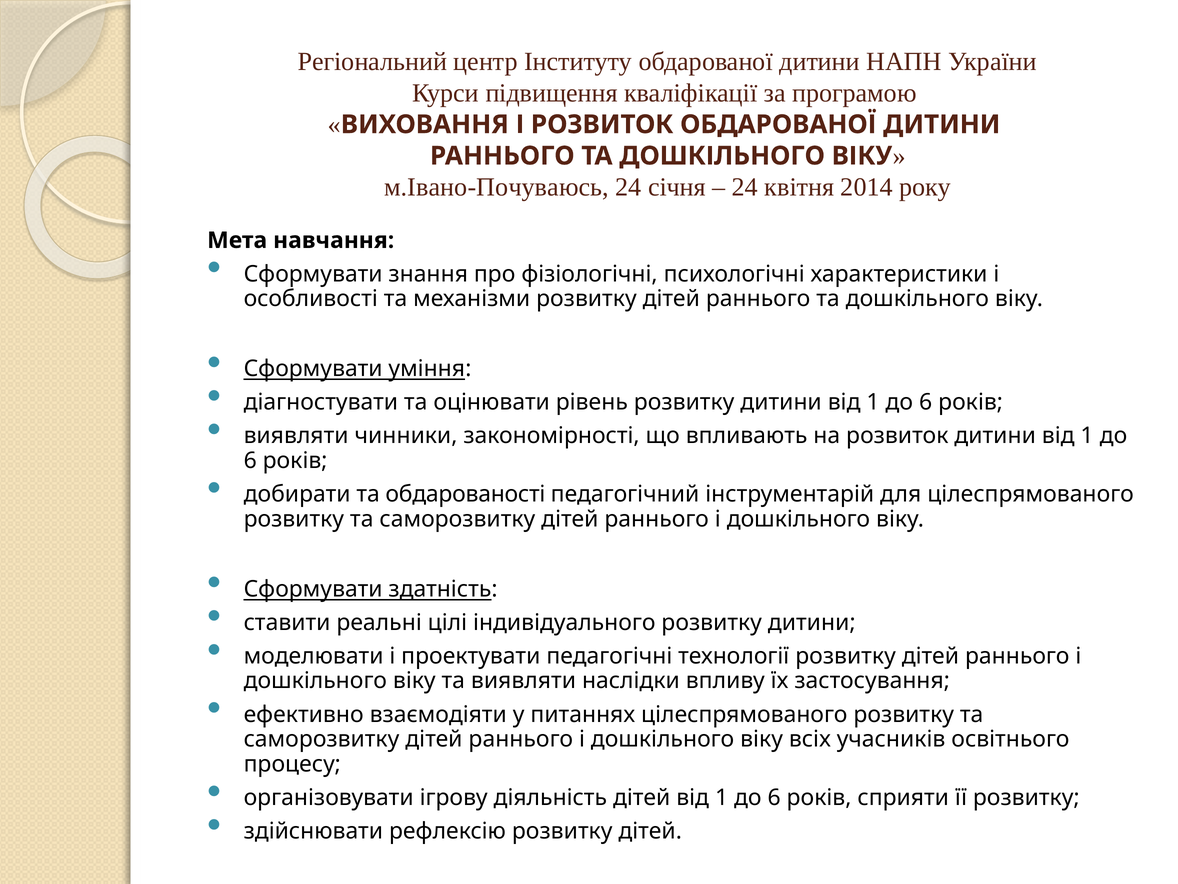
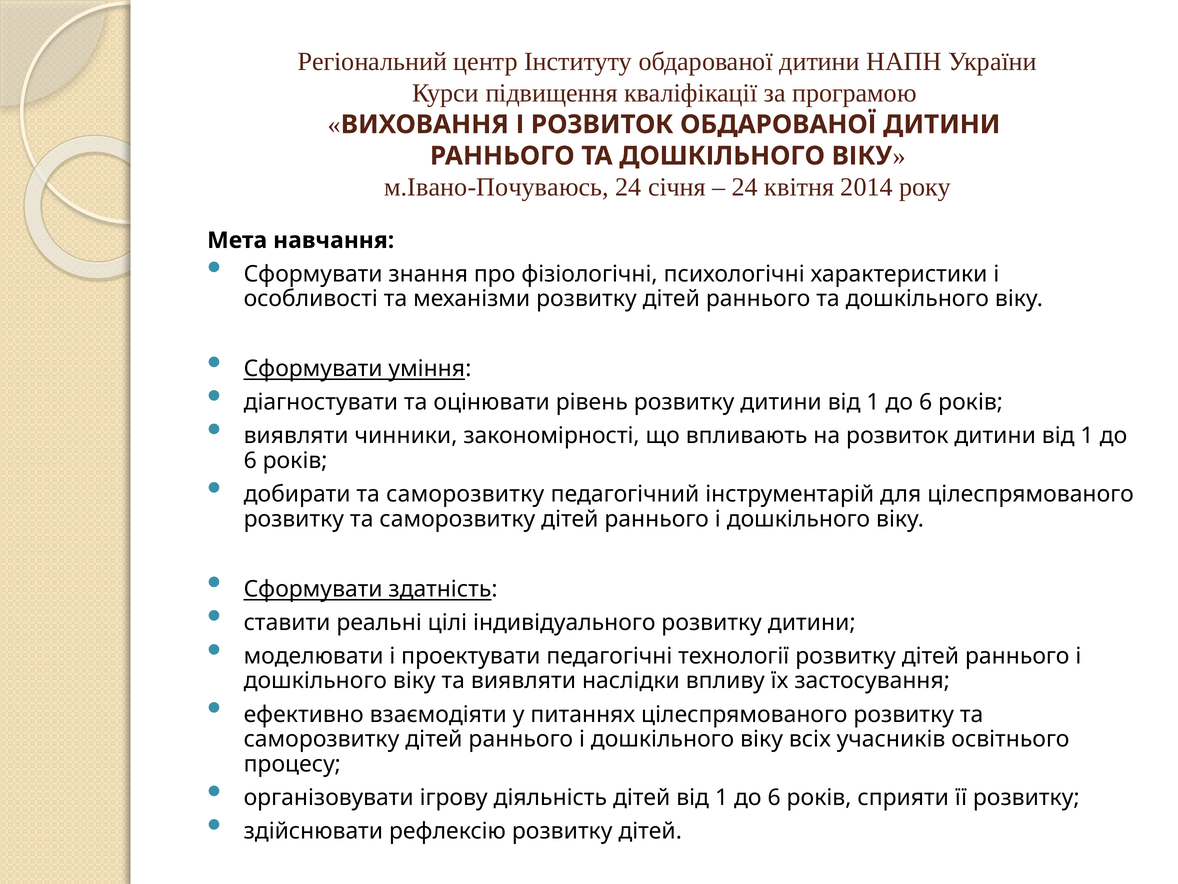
добирати та обдарованості: обдарованості -> саморозвитку
